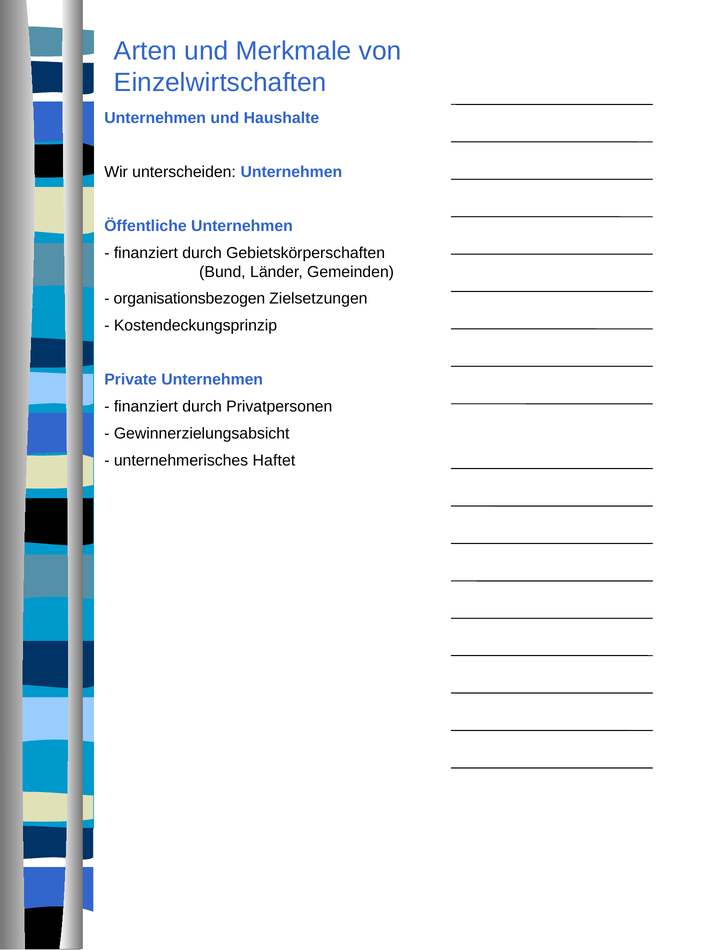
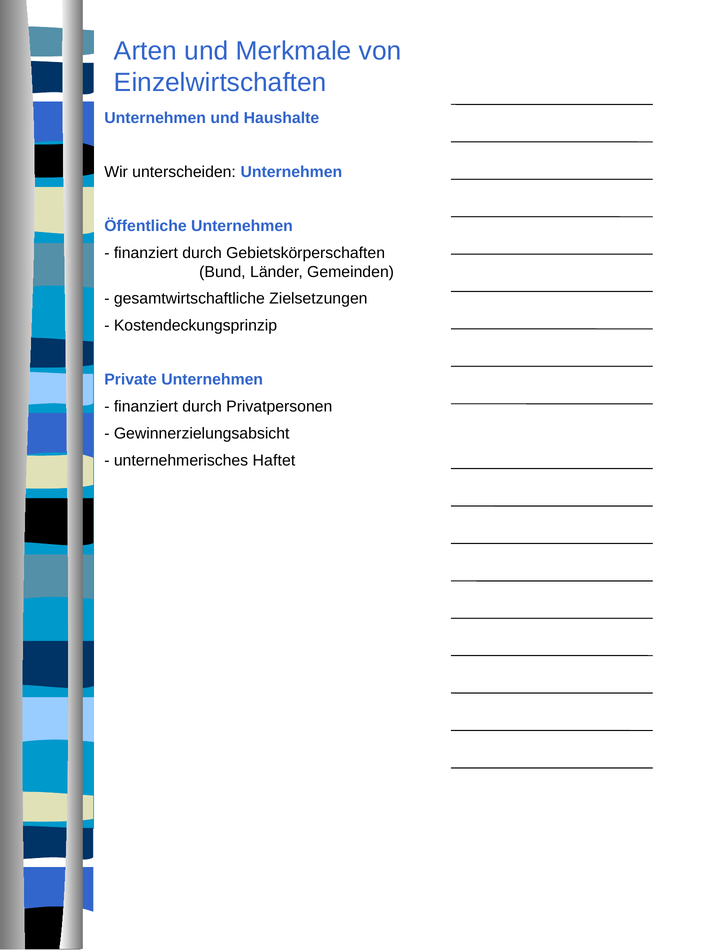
organisationsbezogen: organisationsbezogen -> gesamtwirtschaftliche
